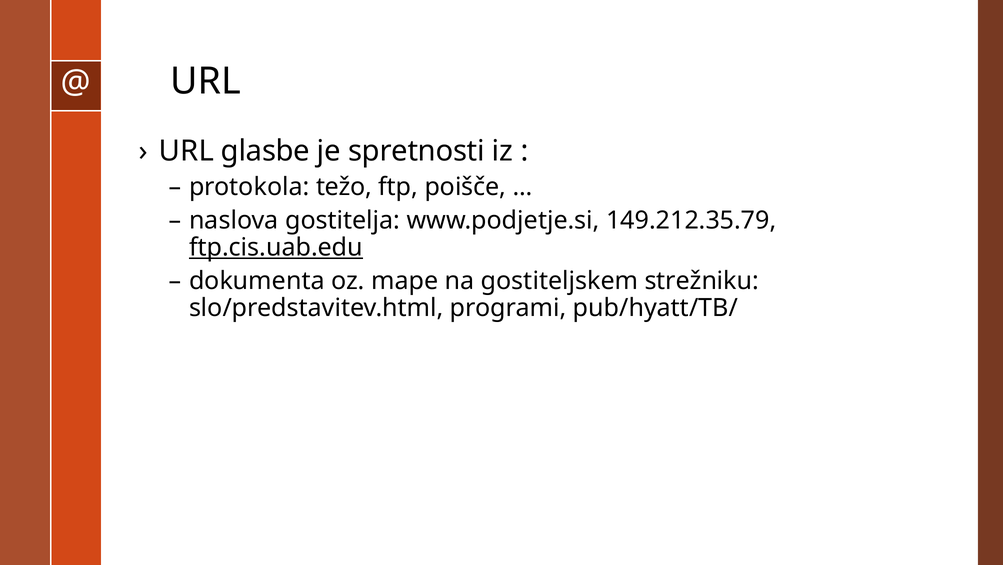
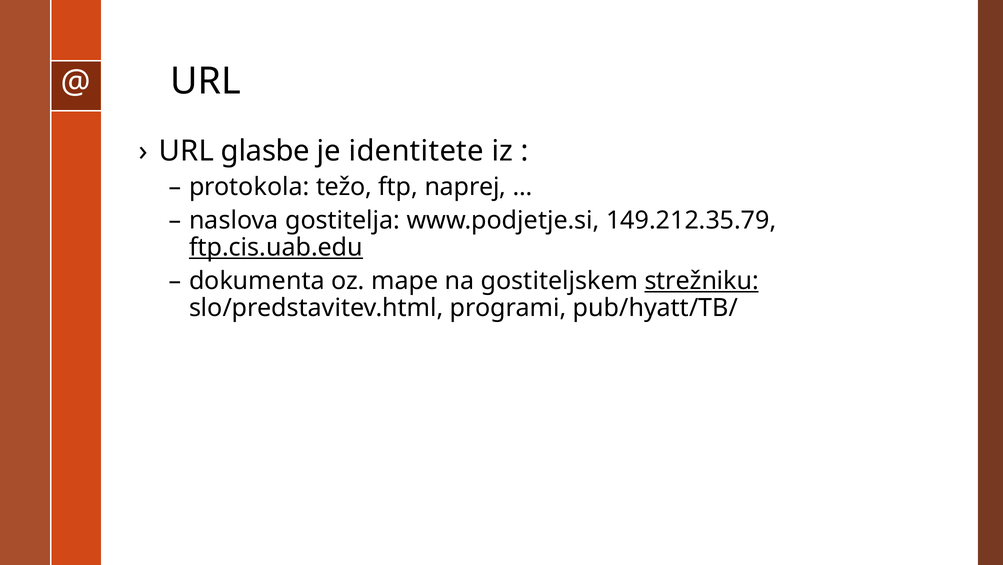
spretnosti: spretnosti -> identitete
poišče: poišče -> naprej
strežniku underline: none -> present
